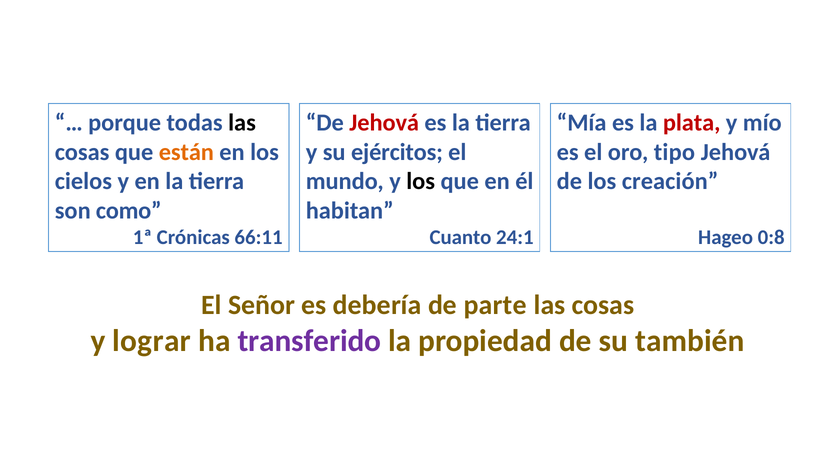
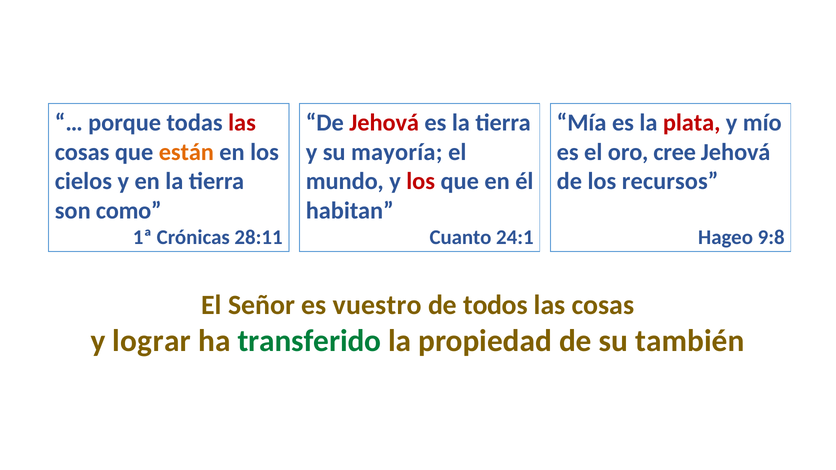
las at (242, 123) colour: black -> red
ejércitos: ejércitos -> mayoría
tipo: tipo -> cree
los at (421, 181) colour: black -> red
creación: creación -> recursos
66:11: 66:11 -> 28:11
0:8: 0:8 -> 9:8
debería: debería -> vuestro
parte: parte -> todos
transferido colour: purple -> green
